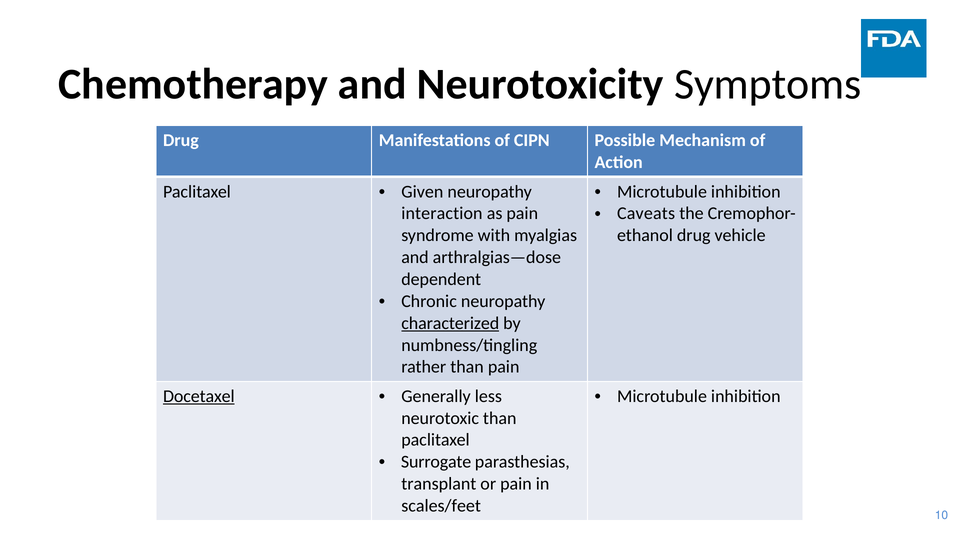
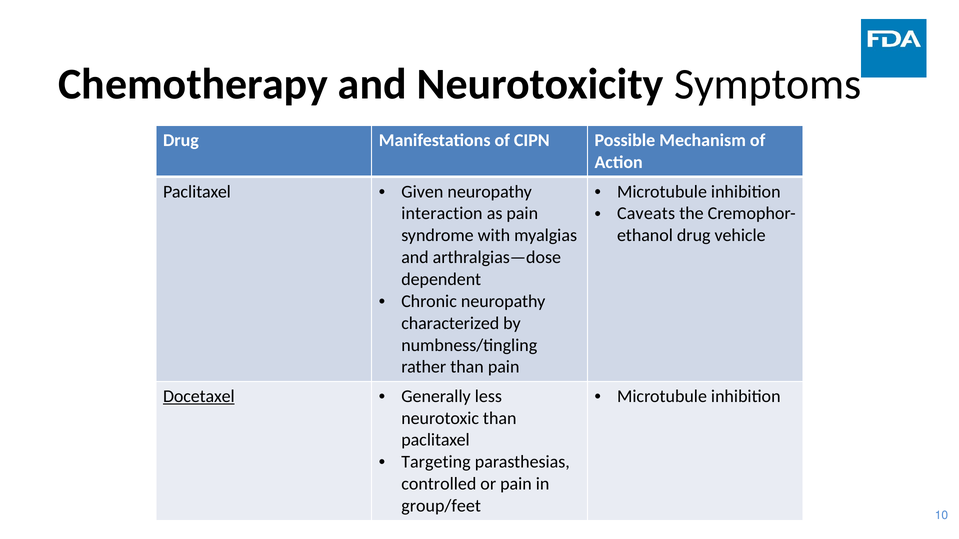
characterized underline: present -> none
Surrogate: Surrogate -> Targeting
transplant: transplant -> controlled
scales/feet: scales/feet -> group/feet
